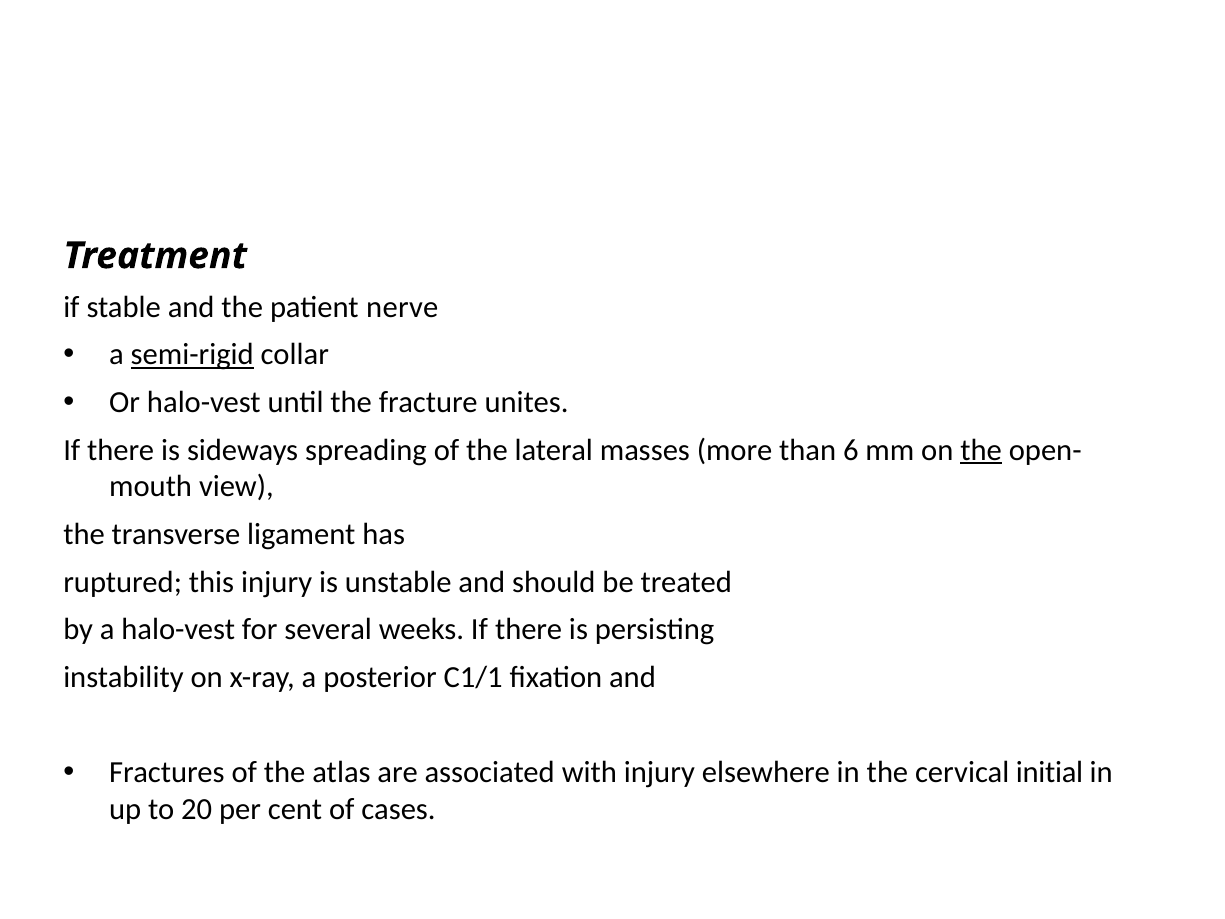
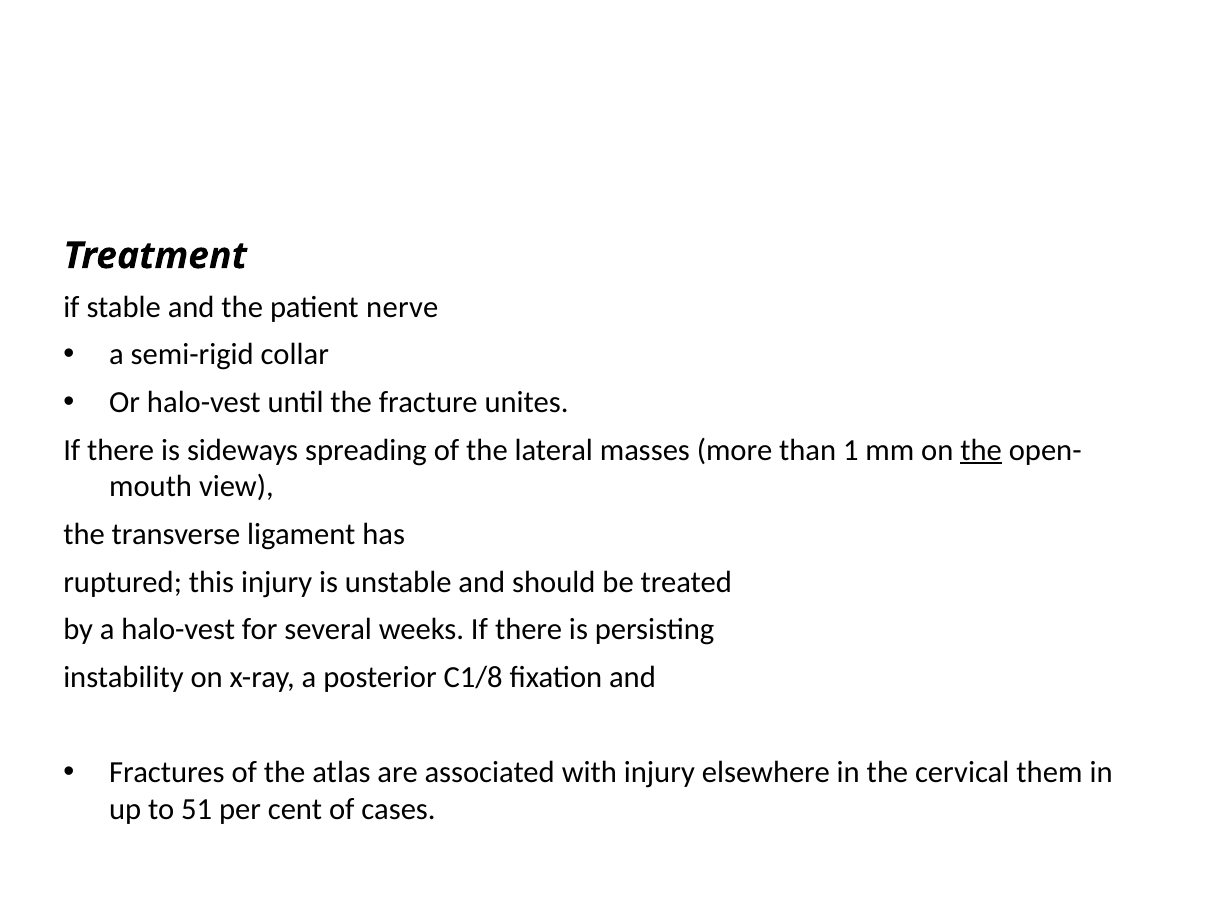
semi-rigid underline: present -> none
6: 6 -> 1
C1/1: C1/1 -> C1/8
initial: initial -> them
20: 20 -> 51
